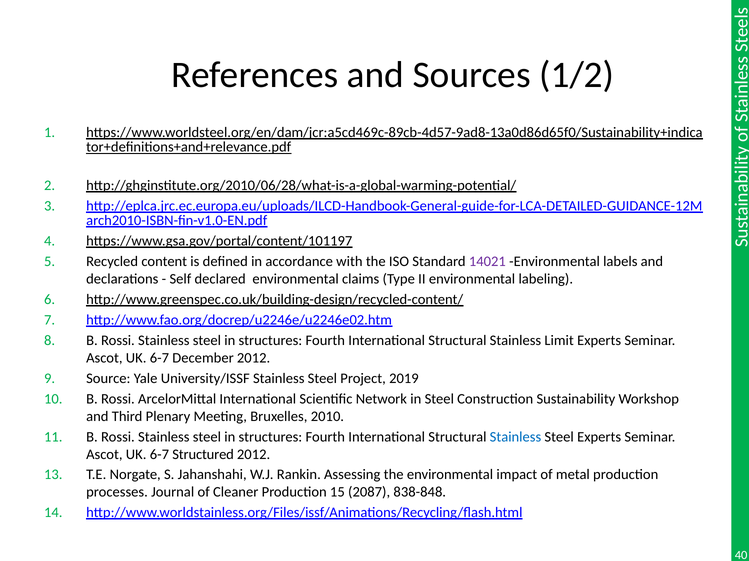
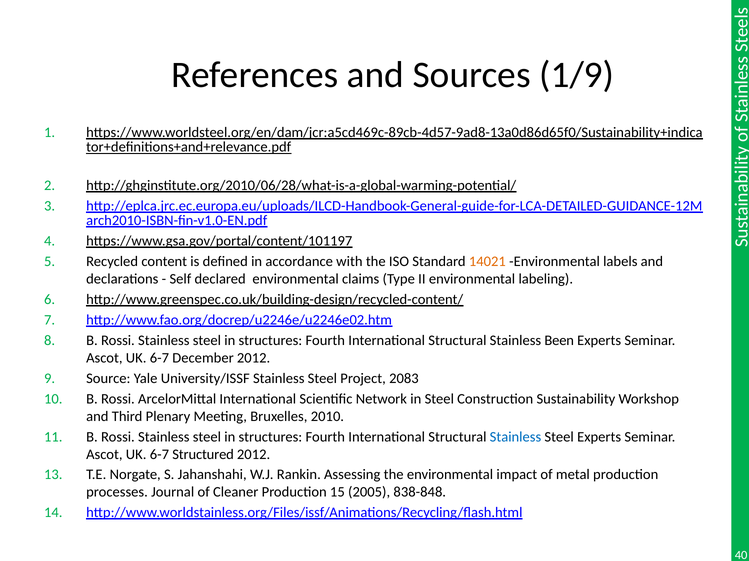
1/2: 1/2 -> 1/9
14021 colour: purple -> orange
Limit: Limit -> Been
2019: 2019 -> 2083
2087: 2087 -> 2005
